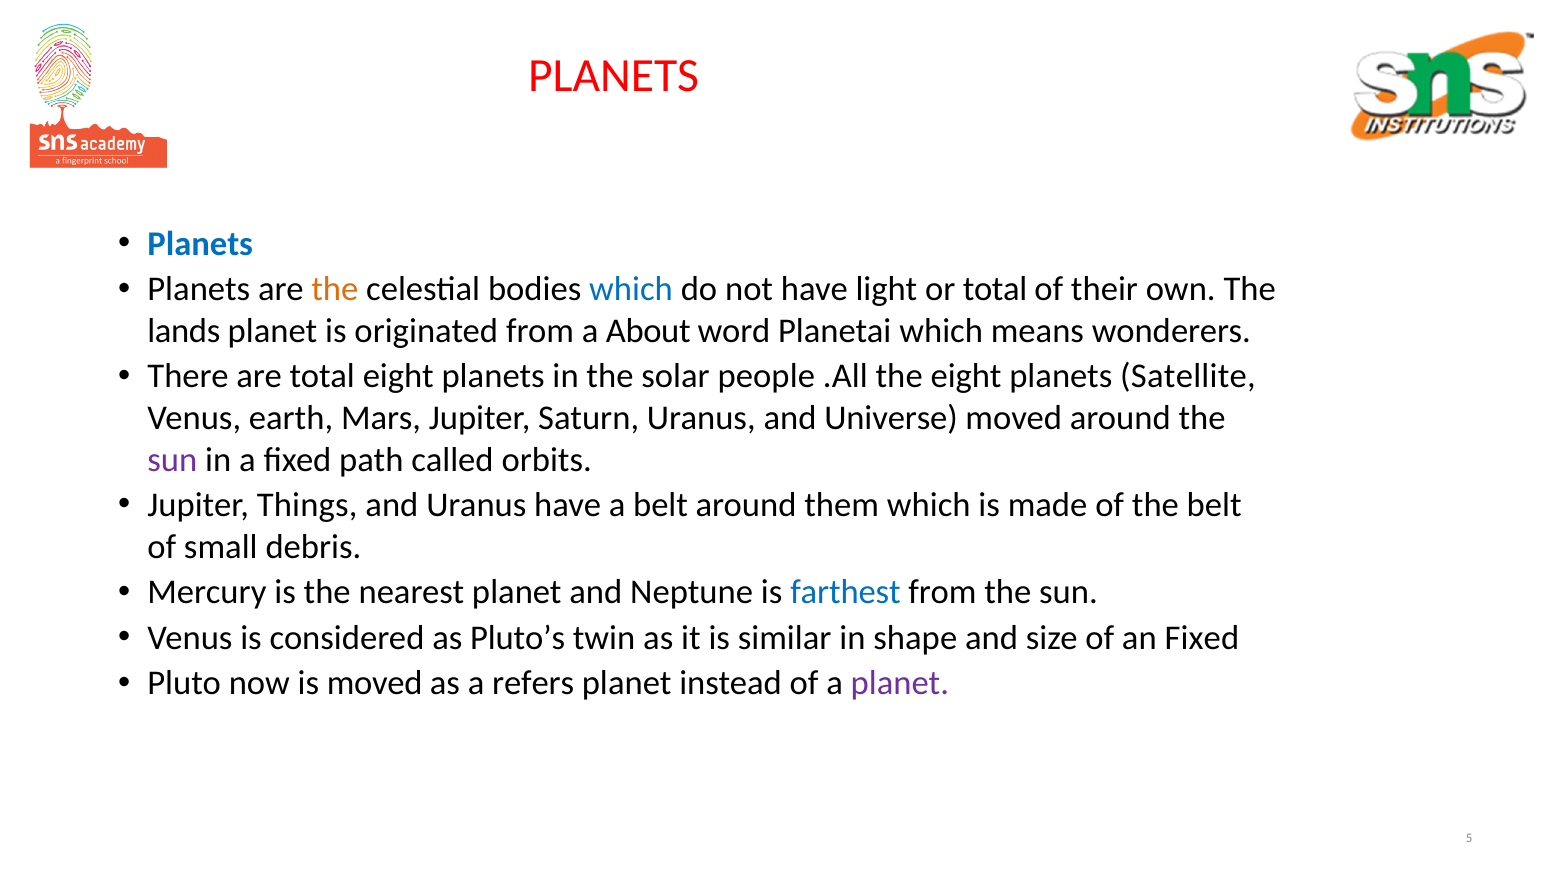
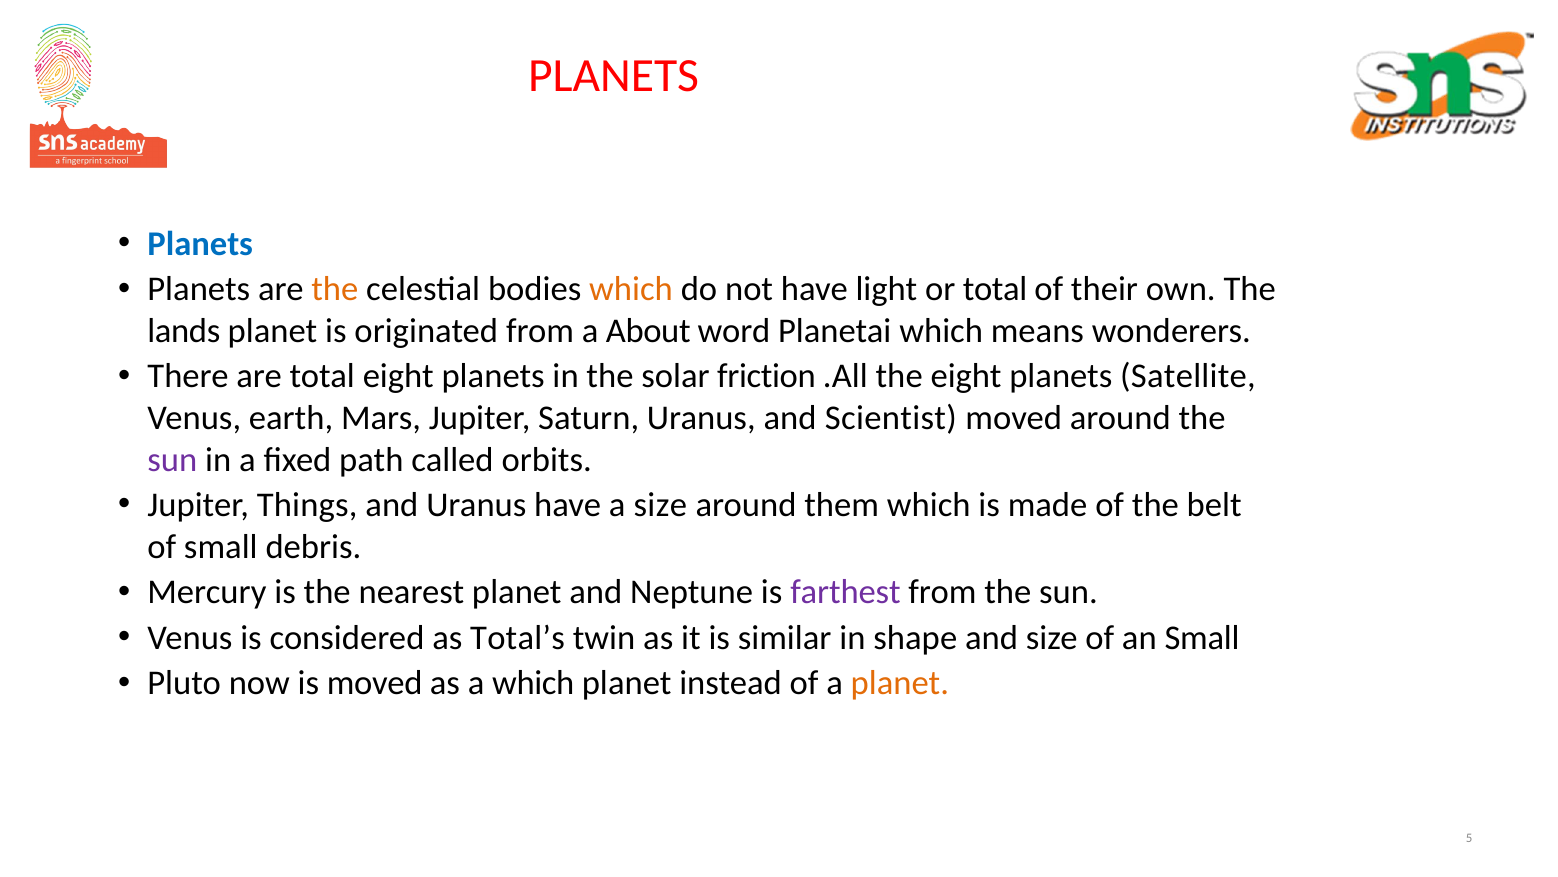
which at (631, 289) colour: blue -> orange
people: people -> friction
Universe: Universe -> Scientist
a belt: belt -> size
farthest colour: blue -> purple
Pluto’s: Pluto’s -> Total’s
an Fixed: Fixed -> Small
a refers: refers -> which
planet at (900, 683) colour: purple -> orange
